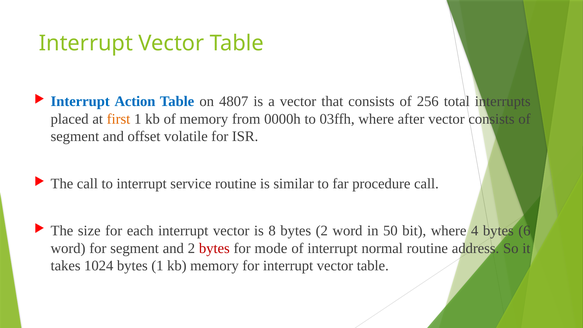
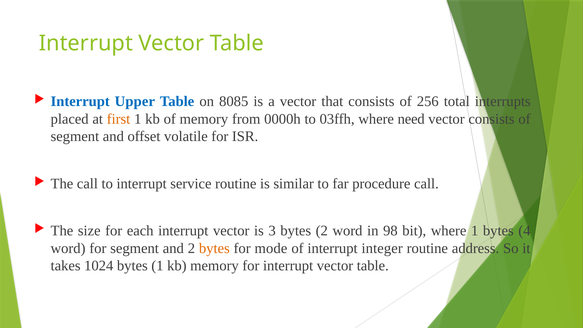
Action: Action -> Upper
4807: 4807 -> 8085
after: after -> need
8: 8 -> 3
50: 50 -> 98
where 4: 4 -> 1
6: 6 -> 4
bytes at (214, 248) colour: red -> orange
normal: normal -> integer
